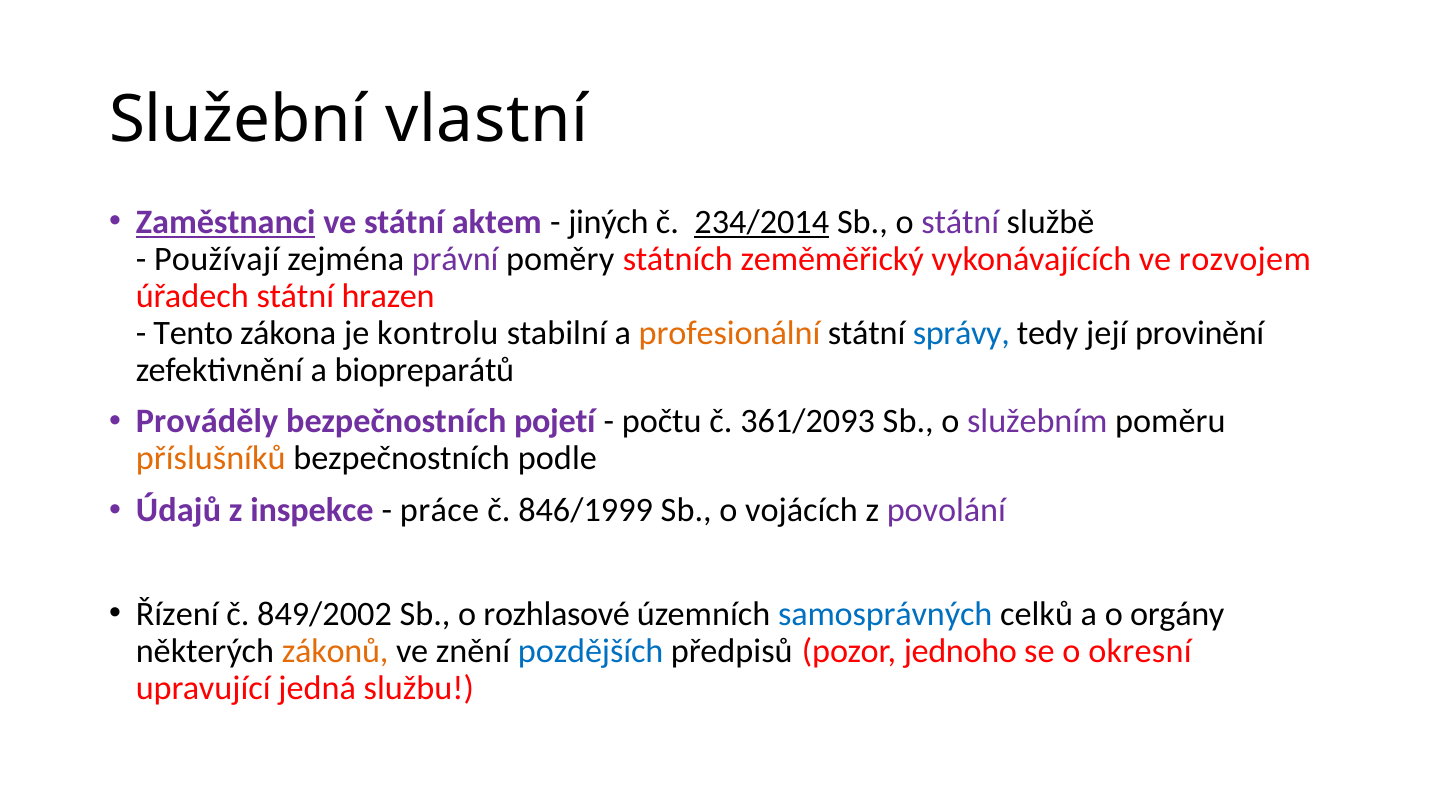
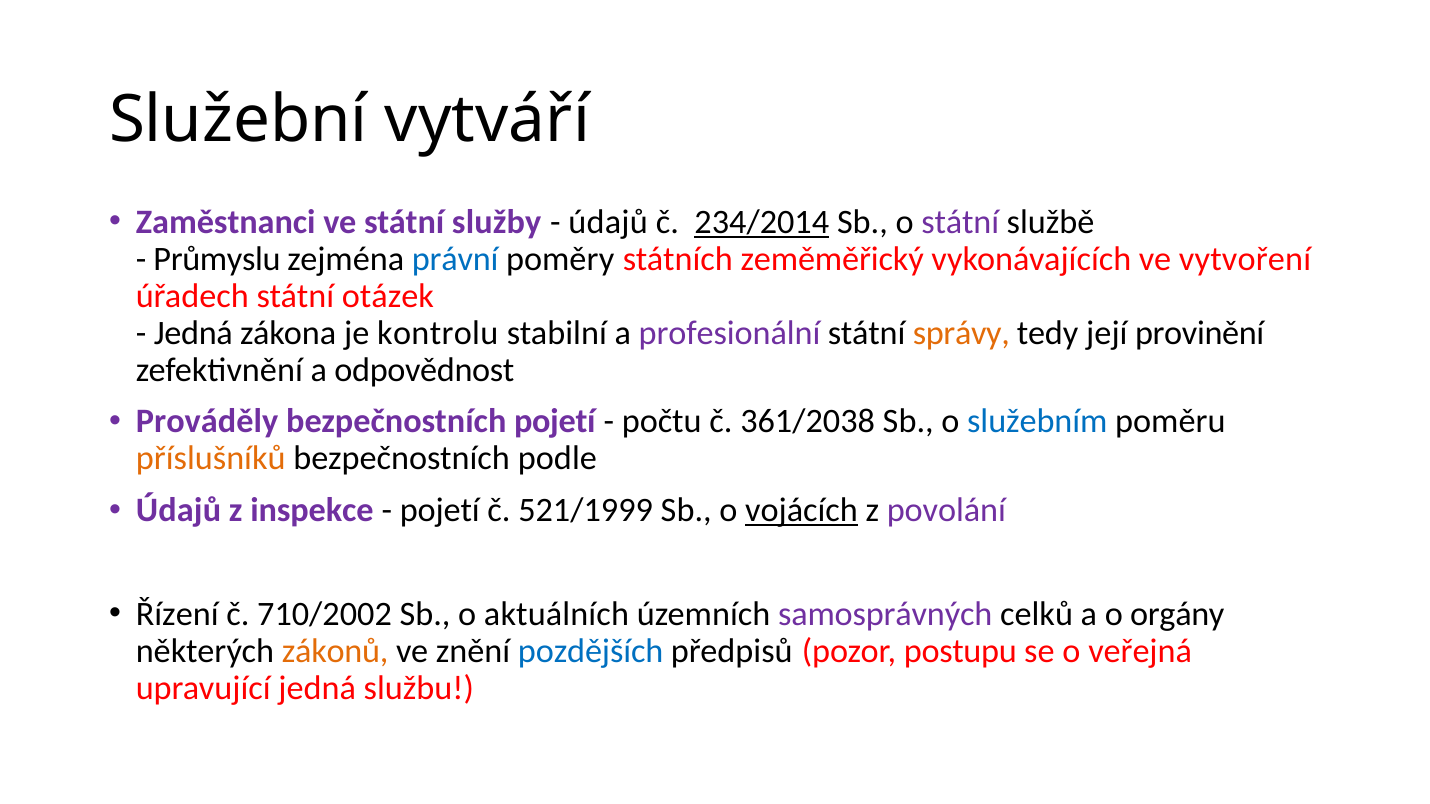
vlastní: vlastní -> vytváří
Zaměstnanci underline: present -> none
aktem: aktem -> služby
jiných at (608, 222): jiných -> údajů
Používají: Používají -> Průmyslu
právní colour: purple -> blue
rozvojem: rozvojem -> vytvoření
hrazen: hrazen -> otázek
Tento at (193, 333): Tento -> Jedná
profesionální colour: orange -> purple
správy colour: blue -> orange
biopreparátů: biopreparátů -> odpovědnost
361/2093: 361/2093 -> 361/2038
služebním colour: purple -> blue
práce at (440, 511): práce -> pojetí
846/1999: 846/1999 -> 521/1999
vojácích underline: none -> present
849/2002: 849/2002 -> 710/2002
rozhlasové: rozhlasové -> aktuálních
samosprávných colour: blue -> purple
jednoho: jednoho -> postupu
okresní: okresní -> veřejná
